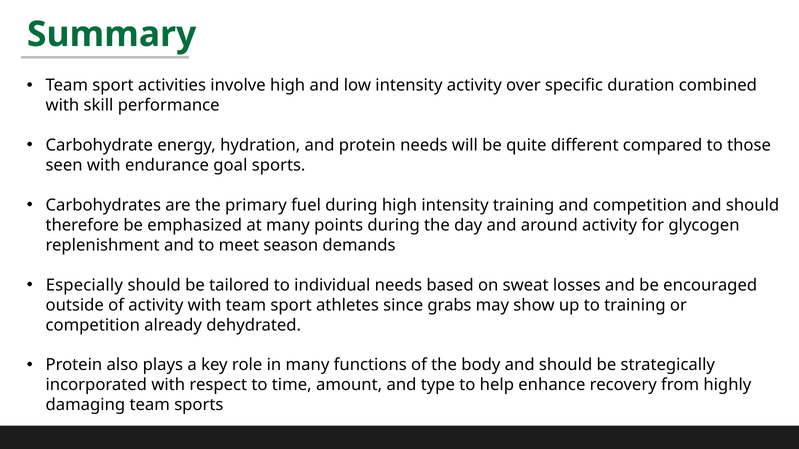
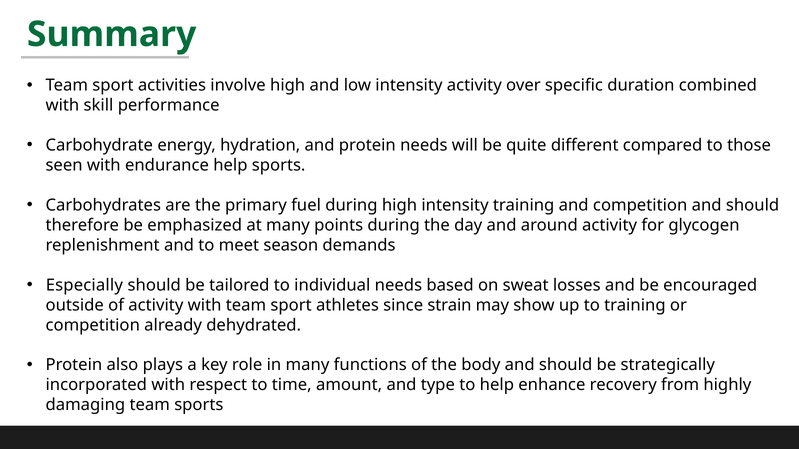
endurance goal: goal -> help
grabs: grabs -> strain
